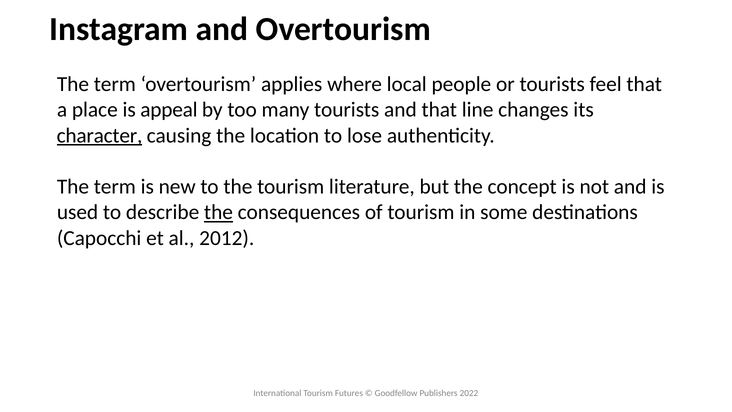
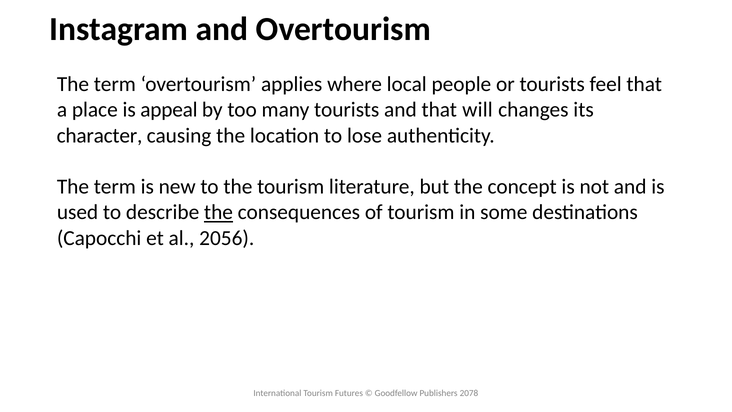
line: line -> will
character underline: present -> none
2012: 2012 -> 2056
2022: 2022 -> 2078
